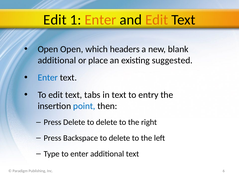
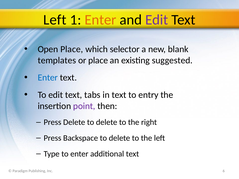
Edit at (55, 20): Edit -> Left
Edit at (157, 20) colour: orange -> purple
Open Open: Open -> Place
headers: headers -> selector
additional at (57, 60): additional -> templates
point colour: blue -> purple
